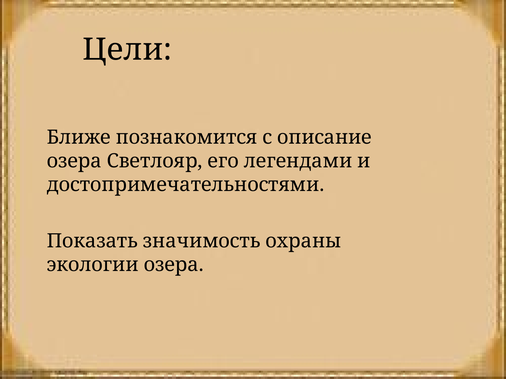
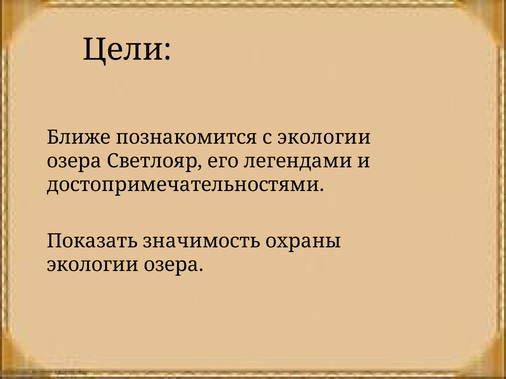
с описание: описание -> экологии
